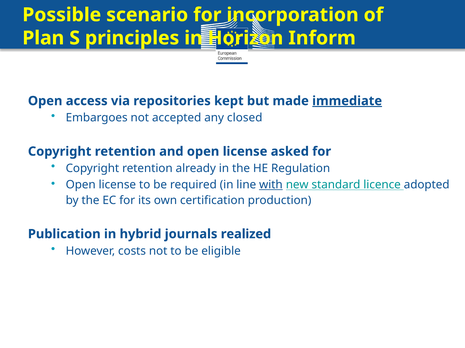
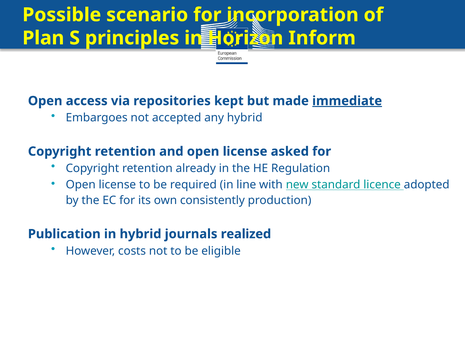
any closed: closed -> hybrid
with underline: present -> none
certification: certification -> consistently
